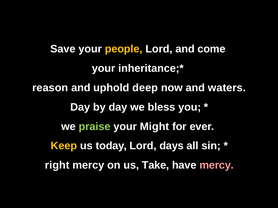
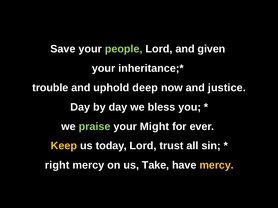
people colour: yellow -> light green
come: come -> given
reason: reason -> trouble
waters: waters -> justice
days: days -> trust
mercy at (217, 166) colour: pink -> yellow
